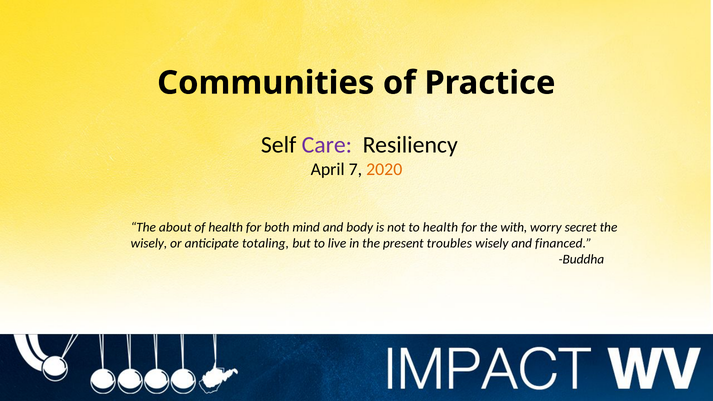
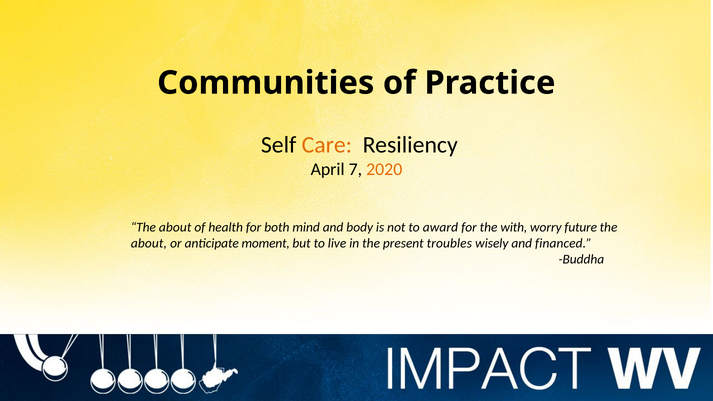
Care colour: purple -> orange
to health: health -> award
secret: secret -> future
wisely at (149, 243): wisely -> about
totaling: totaling -> moment
